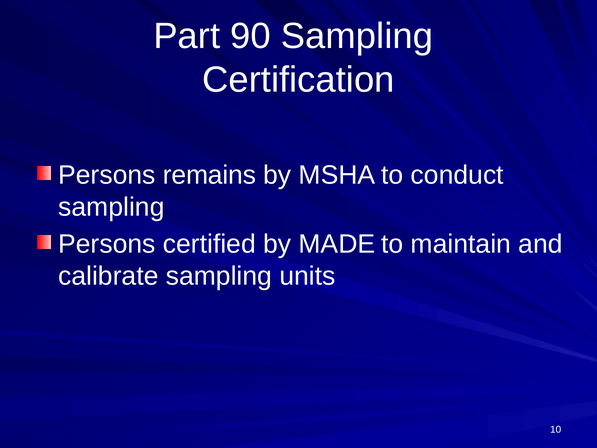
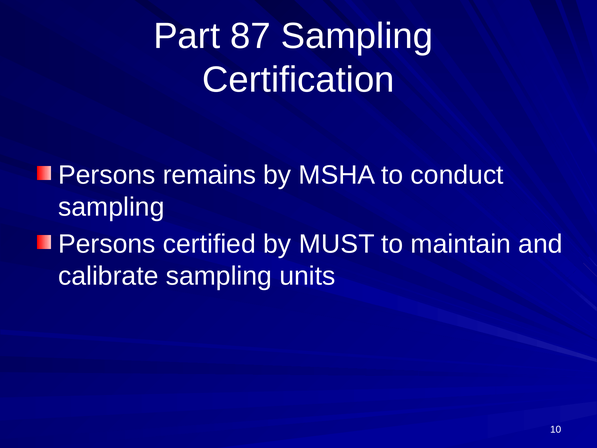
90: 90 -> 87
MADE: MADE -> MUST
